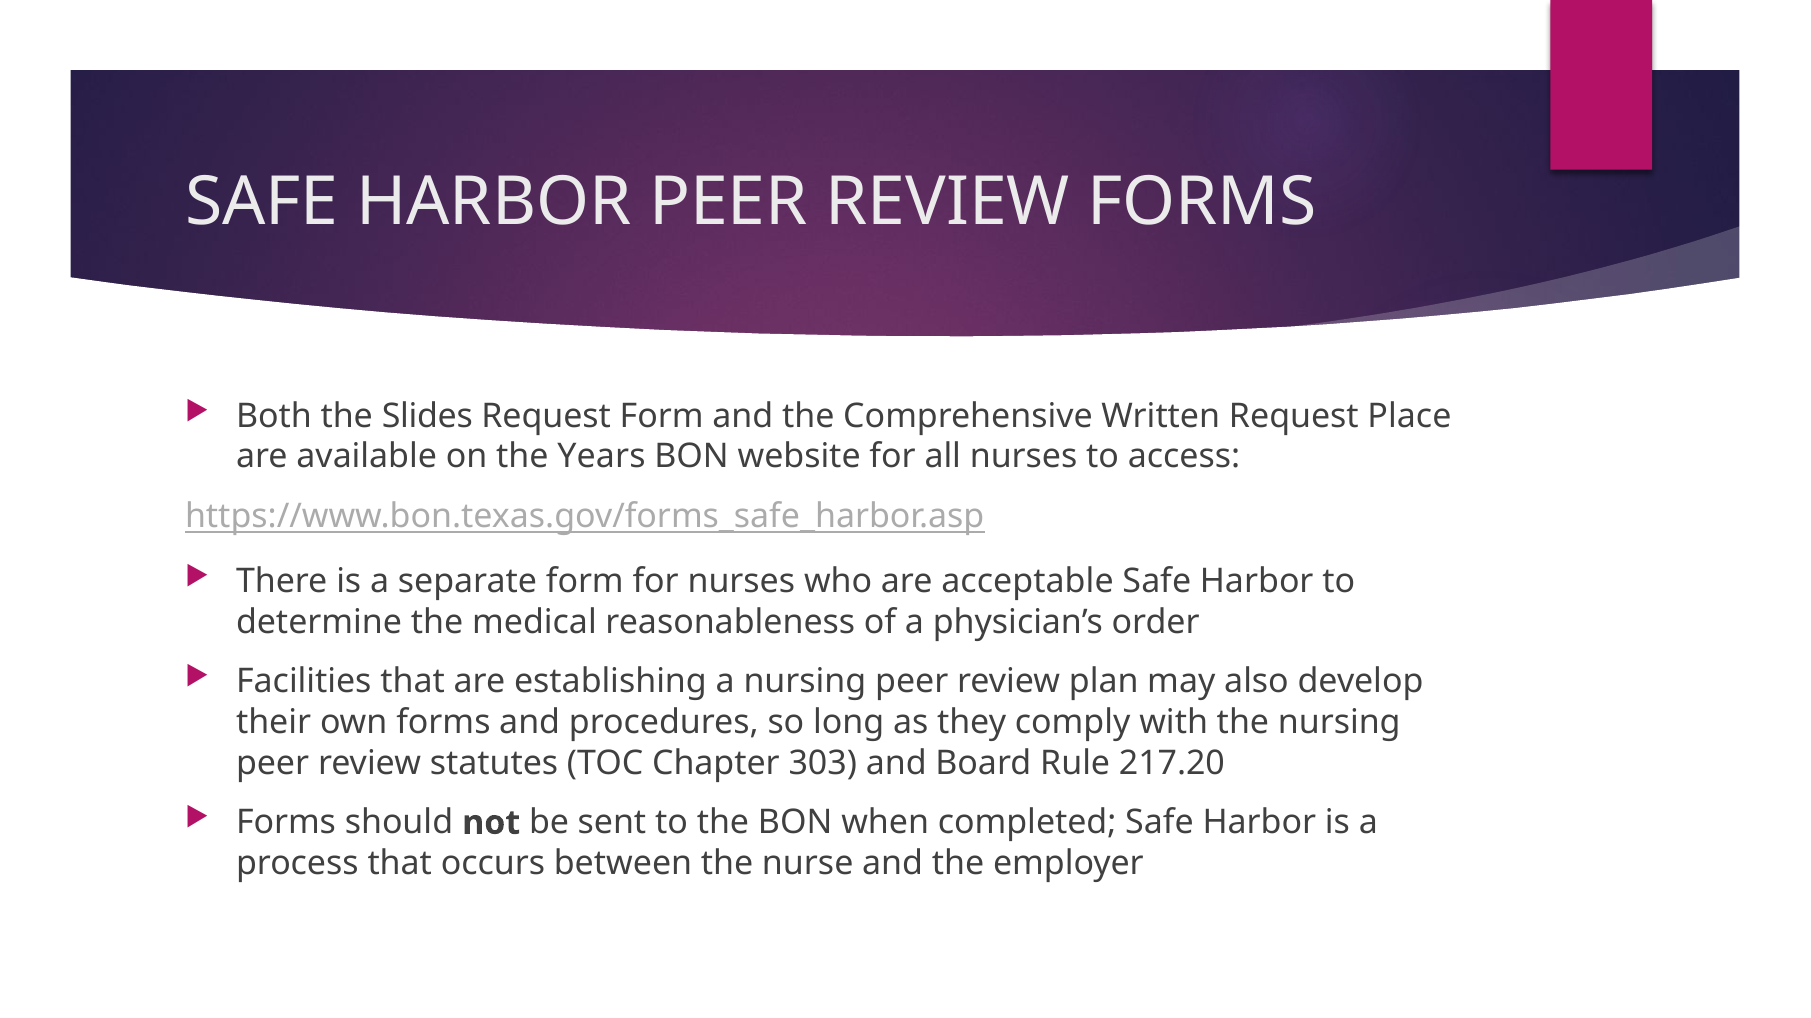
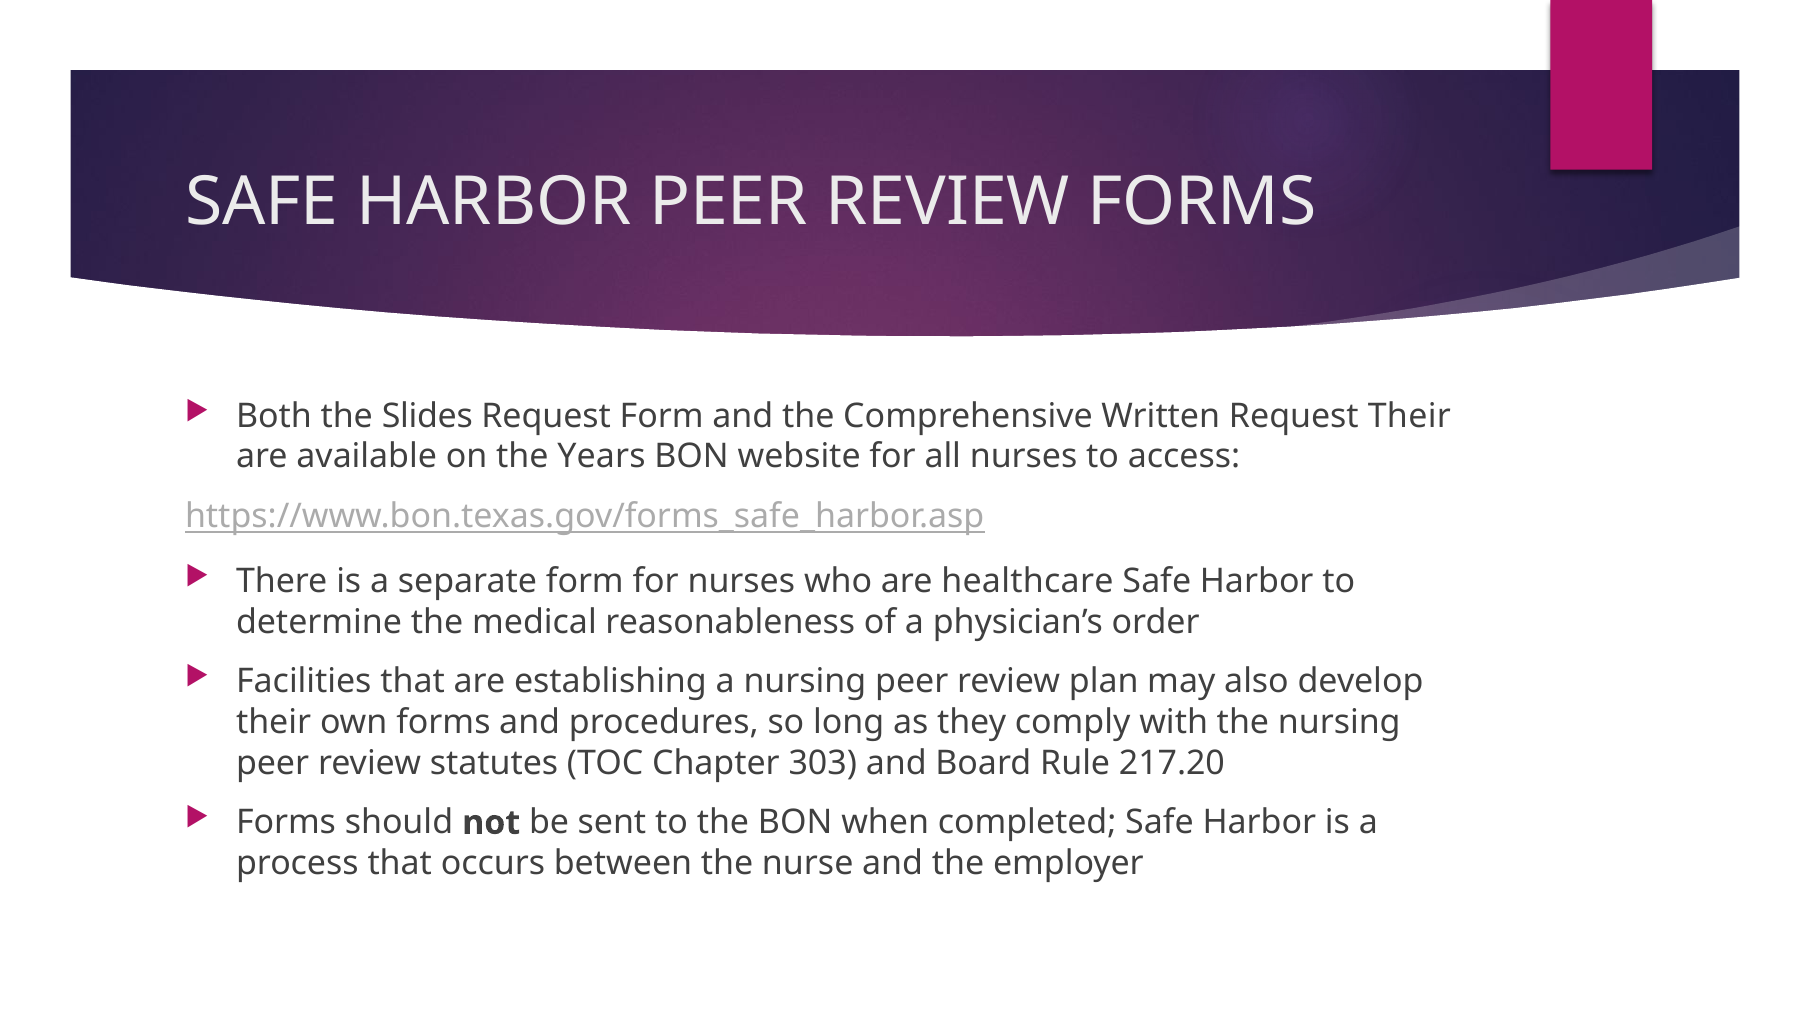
Request Place: Place -> Their
acceptable: acceptable -> healthcare
